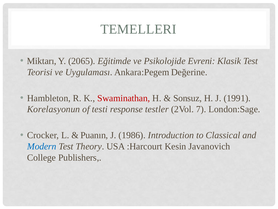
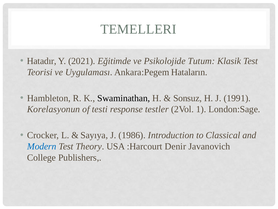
Miktarı: Miktarı -> Hatadır
2065: 2065 -> 2021
Evreni: Evreni -> Tutum
Değerine: Değerine -> Hataların
Swaminathan colour: red -> black
7: 7 -> 1
Puanın: Puanın -> Sayıya
Kesin: Kesin -> Denir
